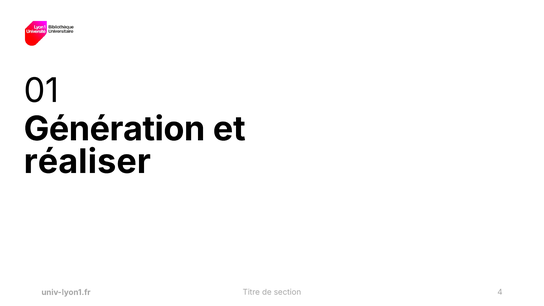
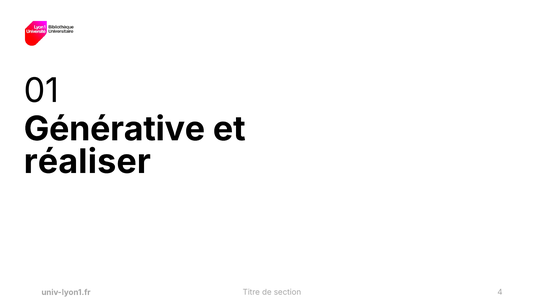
Génération: Génération -> Générative
